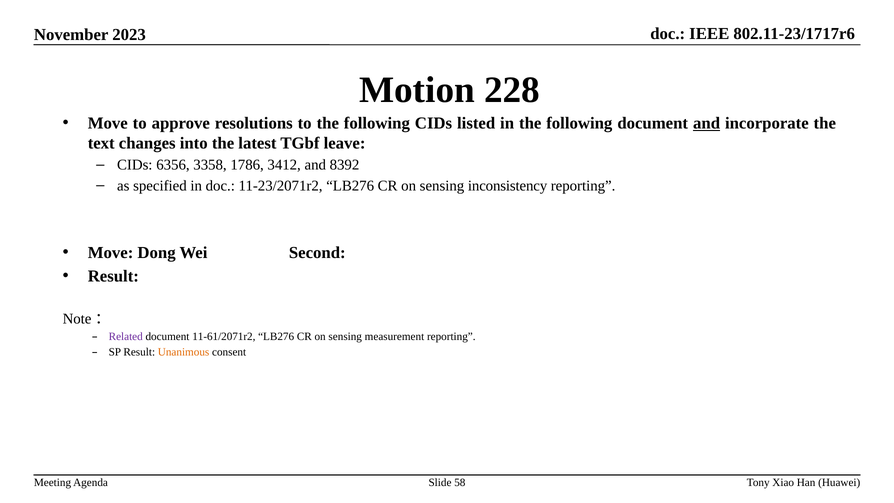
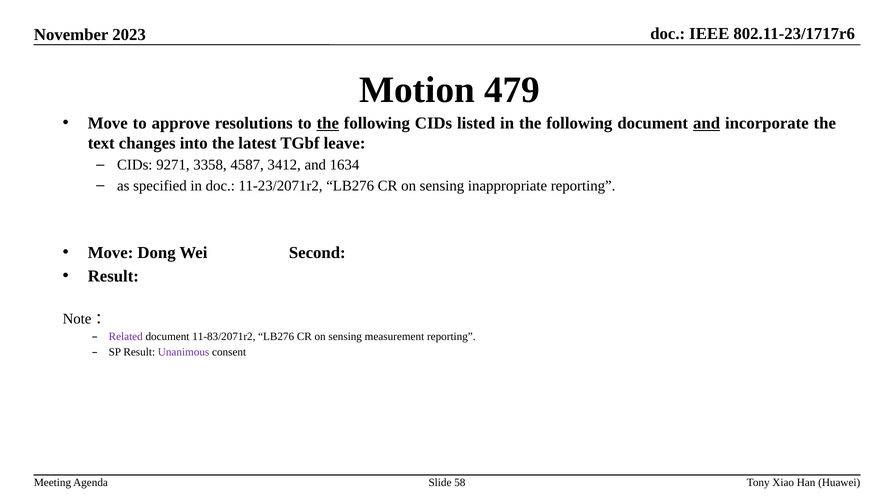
228: 228 -> 479
the at (328, 123) underline: none -> present
6356: 6356 -> 9271
1786: 1786 -> 4587
8392: 8392 -> 1634
inconsistency: inconsistency -> inappropriate
11-61/2071r2: 11-61/2071r2 -> 11-83/2071r2
Unanimous colour: orange -> purple
